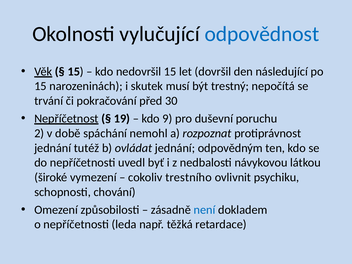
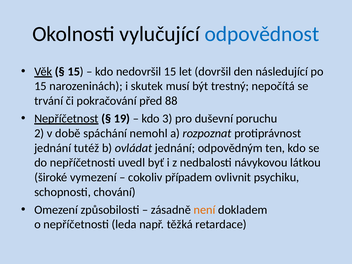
30: 30 -> 88
9: 9 -> 3
trestního: trestního -> případem
není colour: blue -> orange
